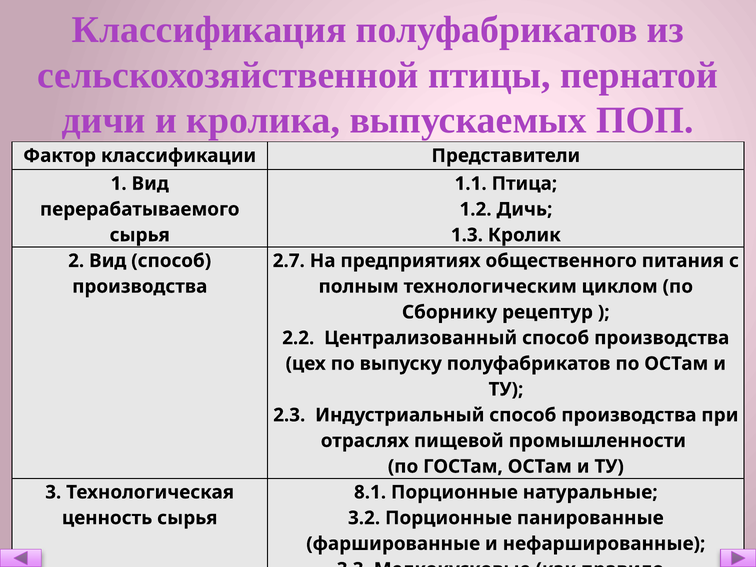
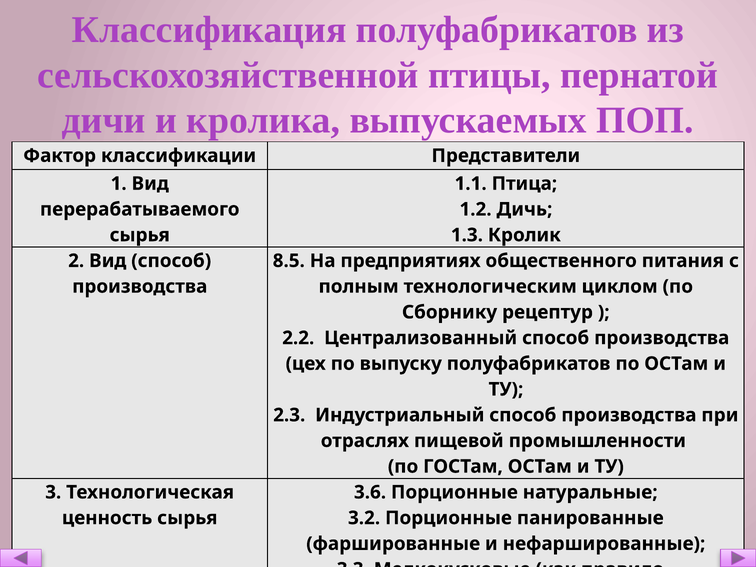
2.7: 2.7 -> 8.5
8.1: 8.1 -> 3.6
